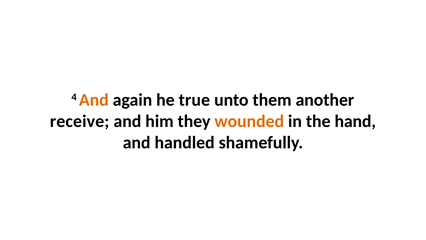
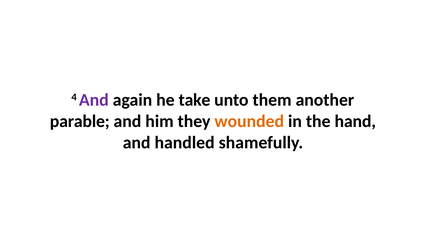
And at (94, 100) colour: orange -> purple
true: true -> take
receive: receive -> parable
